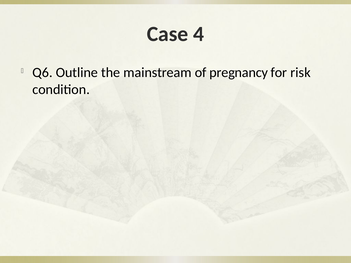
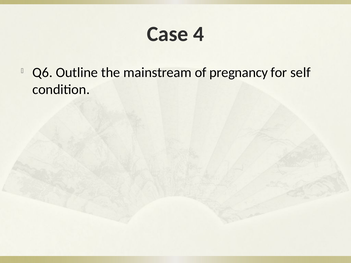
risk: risk -> self
